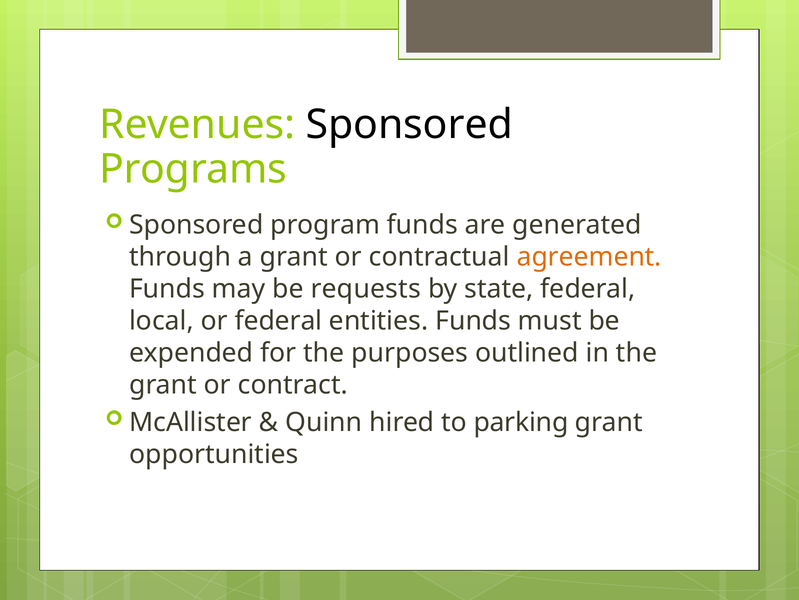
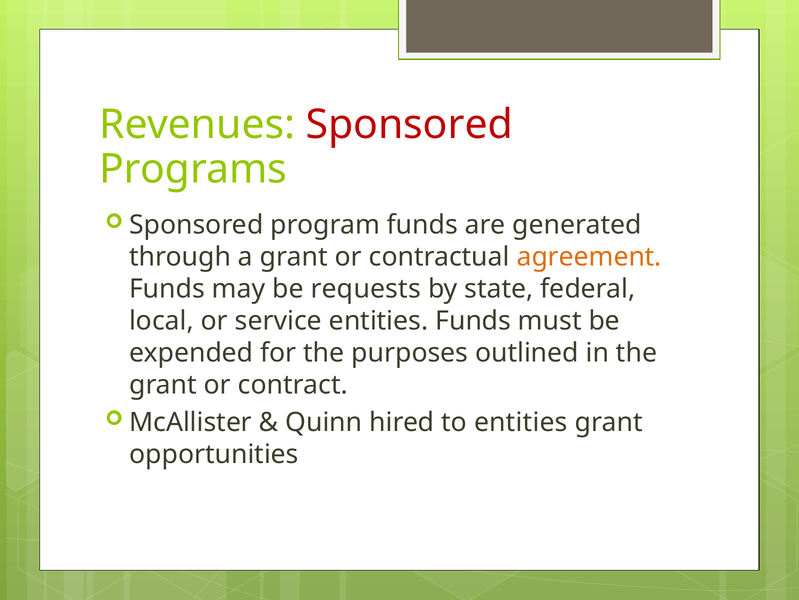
Sponsored at (409, 125) colour: black -> red
or federal: federal -> service
to parking: parking -> entities
